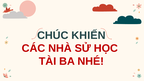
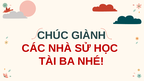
KHIẾN: KHIẾN -> GIÀNH
